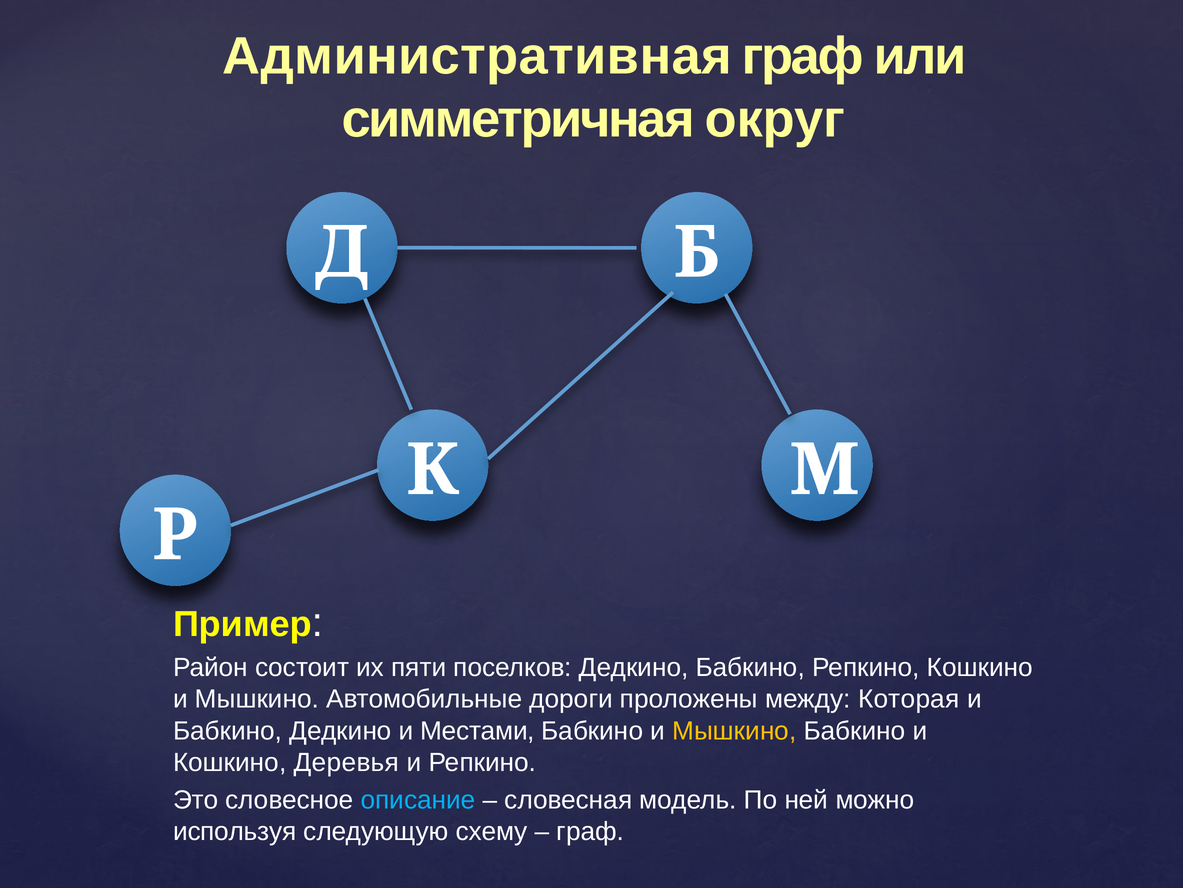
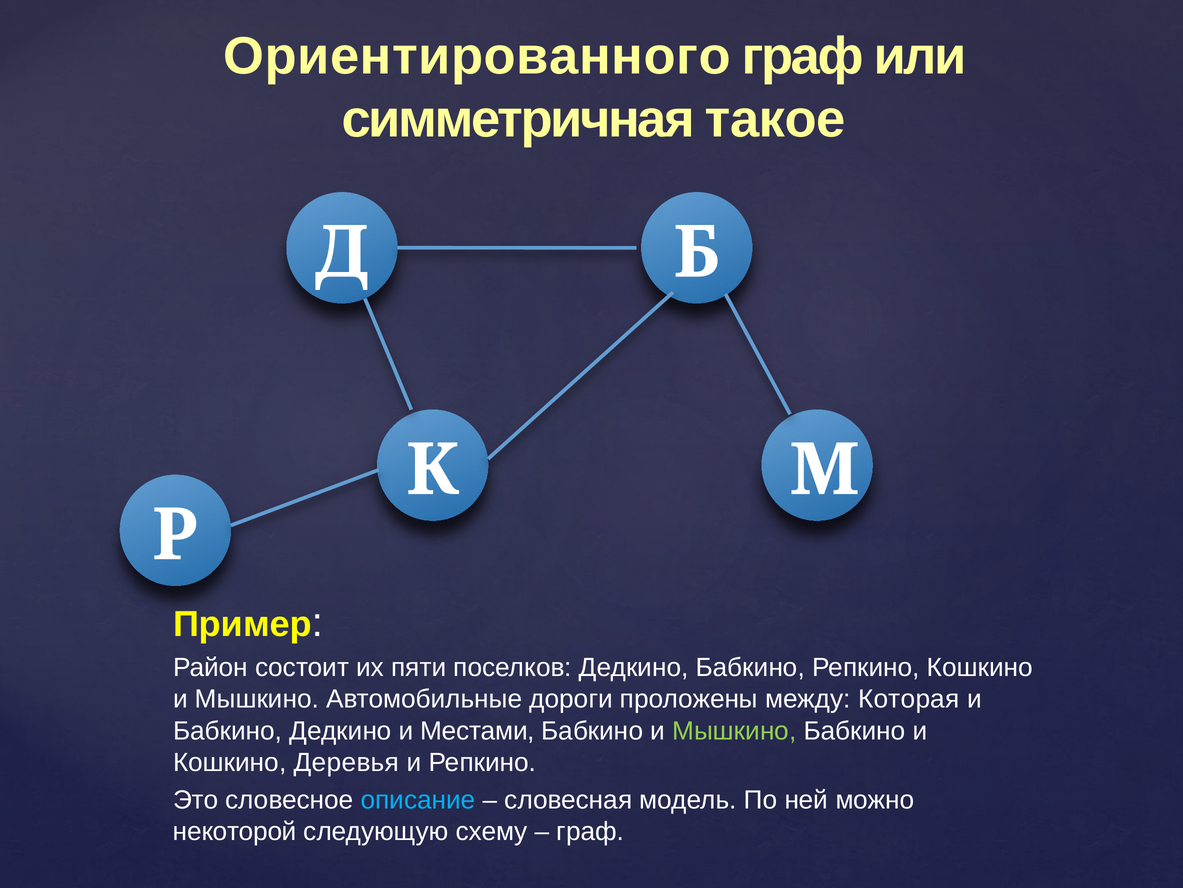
Административная: Административная -> Ориентированного
округ: округ -> такое
Мышкино at (734, 730) colour: yellow -> light green
используя: используя -> некоторой
